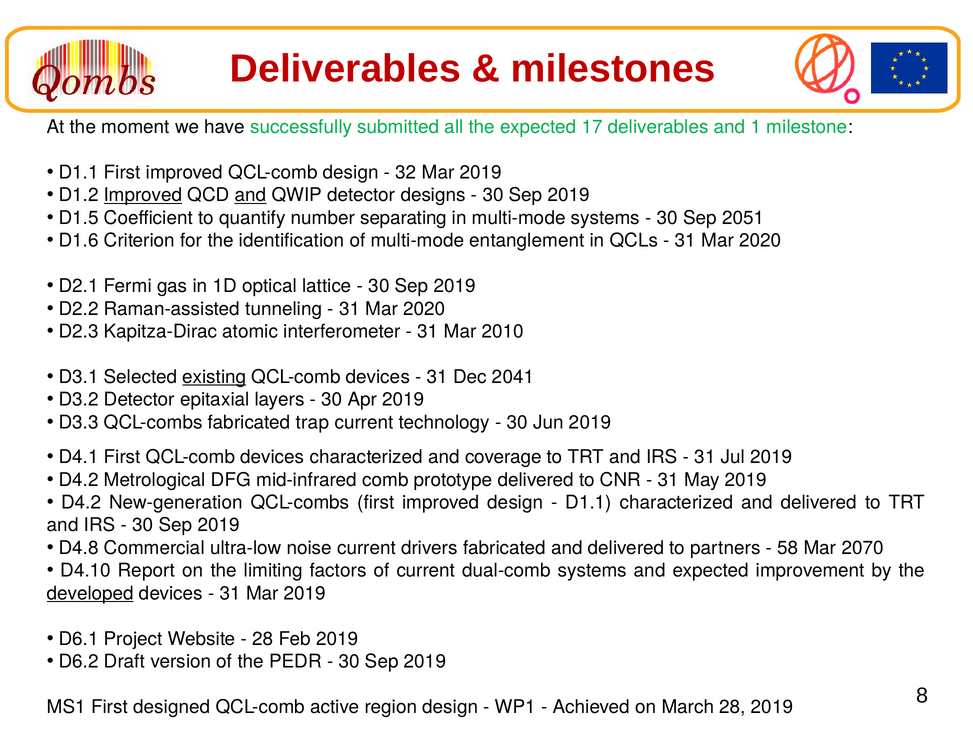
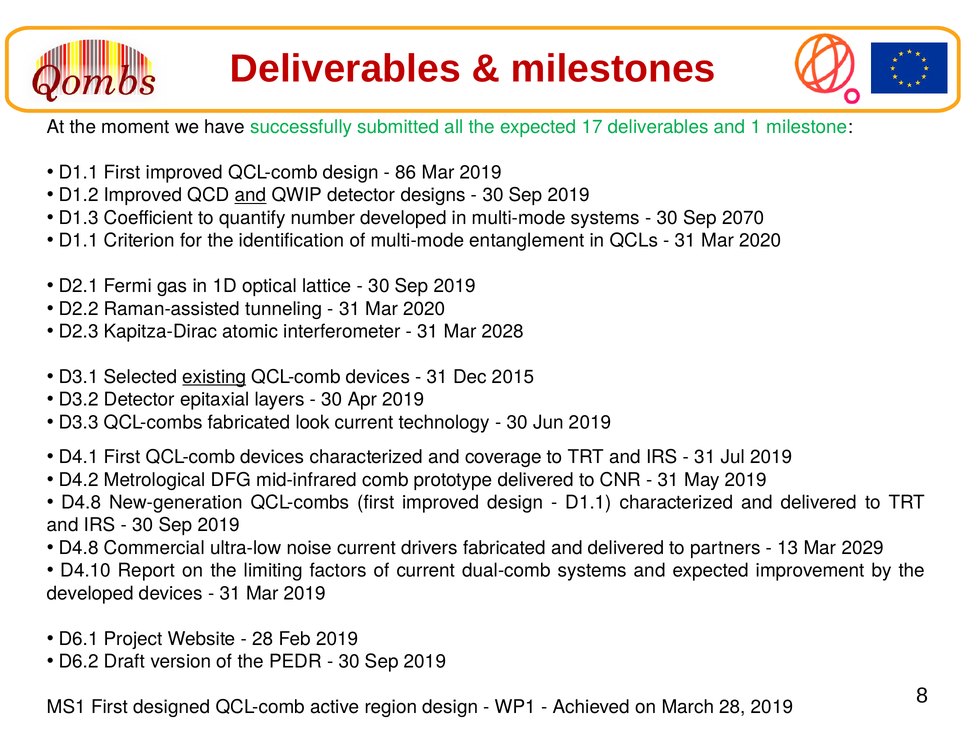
32: 32 -> 86
Improved at (143, 195) underline: present -> none
D1.5: D1.5 -> D1.3
number separating: separating -> developed
2051: 2051 -> 2070
D1.6 at (79, 241): D1.6 -> D1.1
2010: 2010 -> 2028
2041: 2041 -> 2015
trap: trap -> look
D4.2 at (81, 502): D4.2 -> D4.8
58: 58 -> 13
2070: 2070 -> 2029
developed at (90, 593) underline: present -> none
